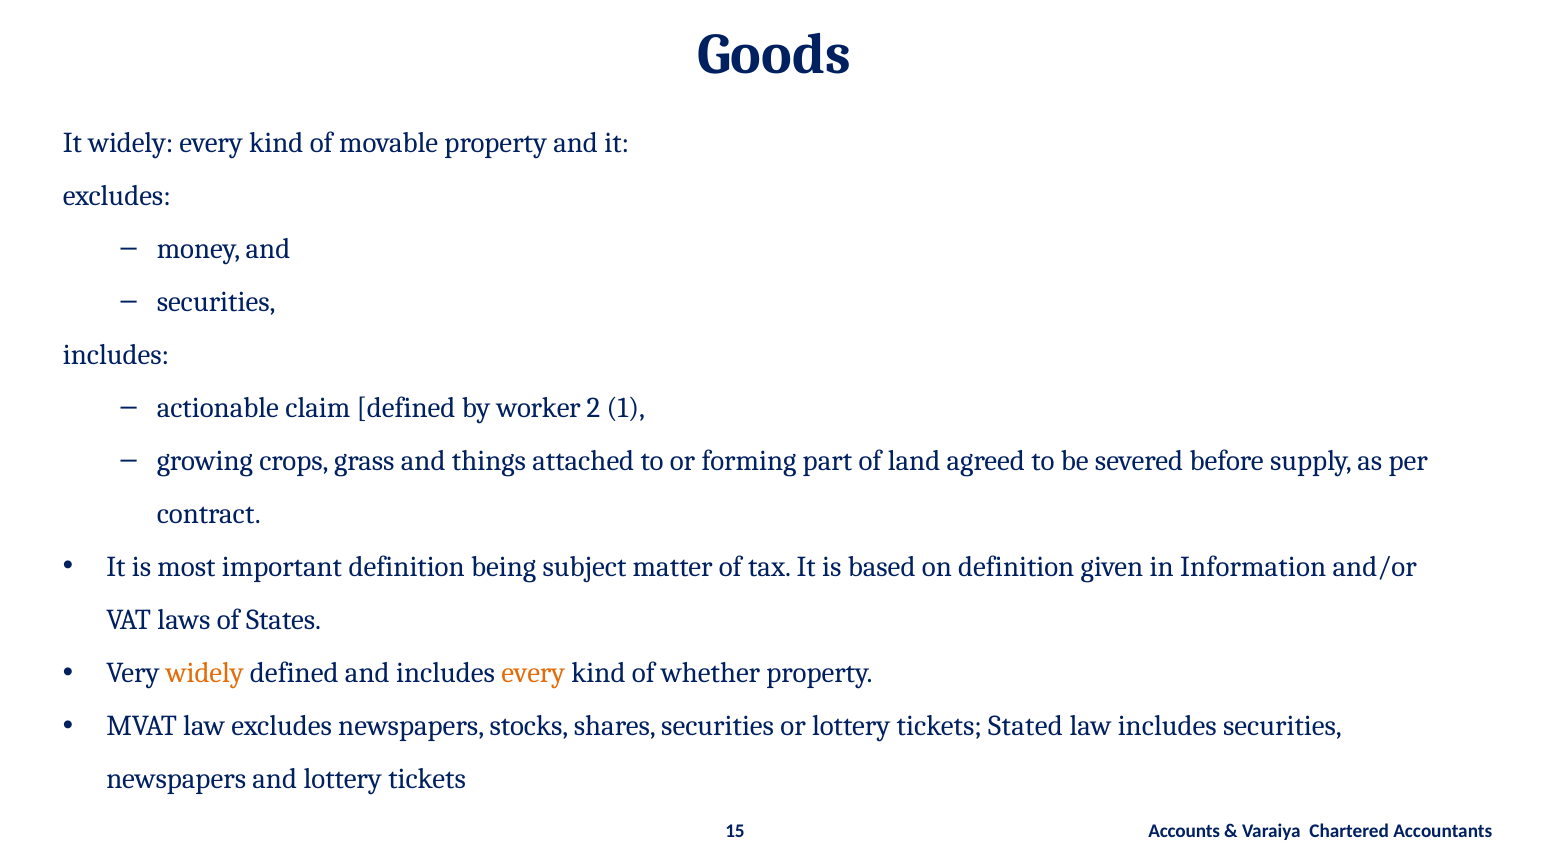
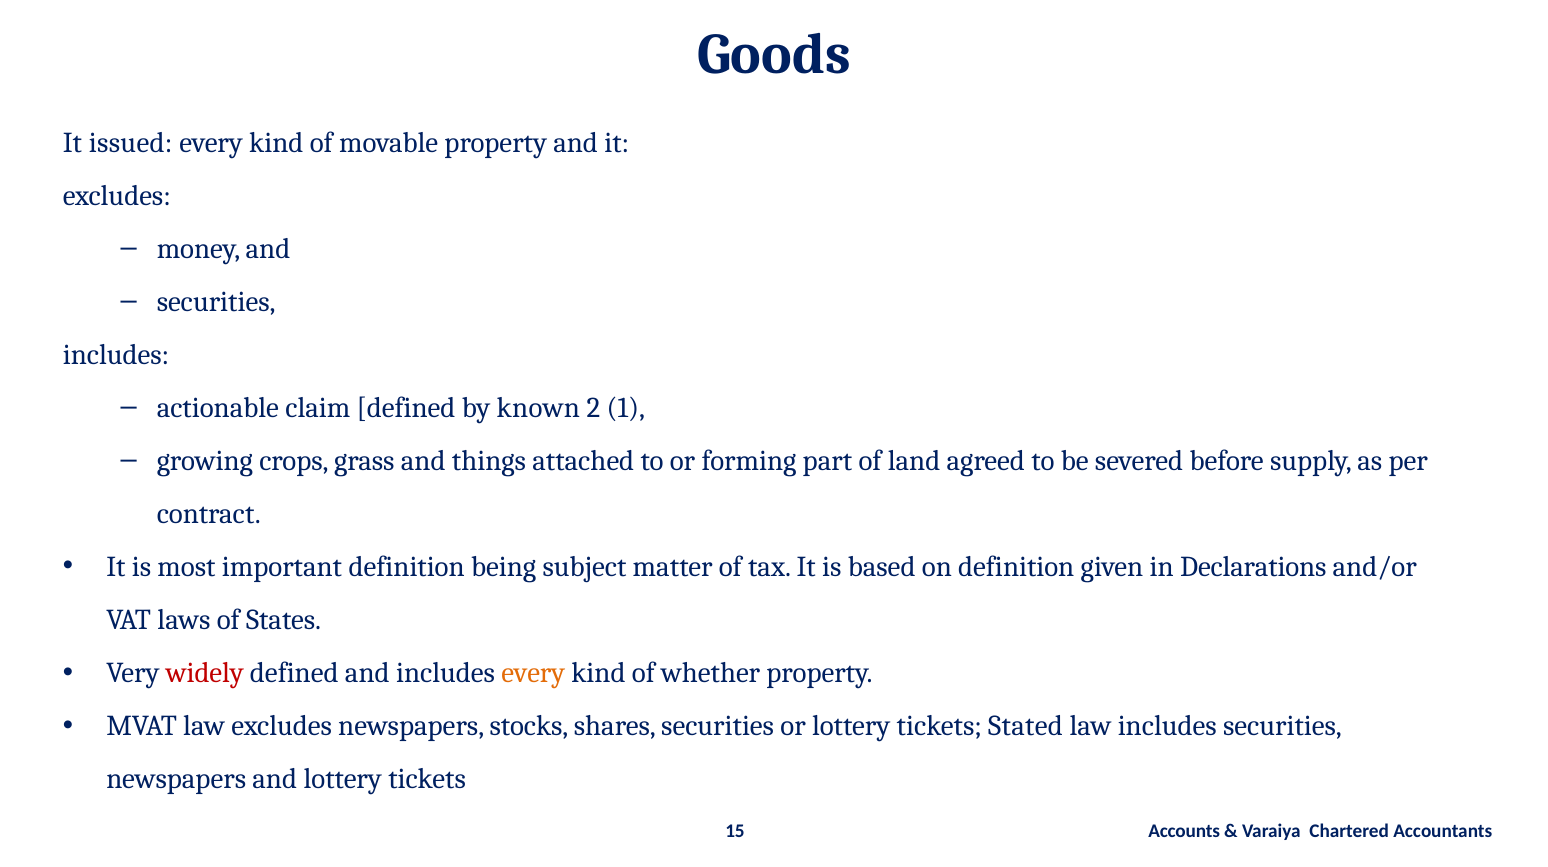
It widely: widely -> issued
worker: worker -> known
Information: Information -> Declarations
widely at (205, 673) colour: orange -> red
